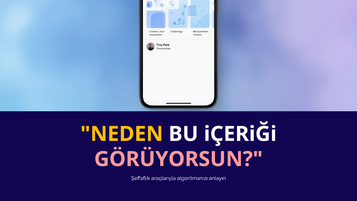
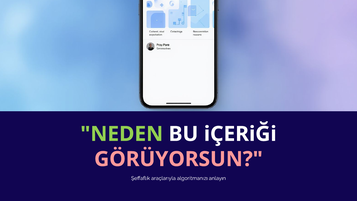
NEDEN colour: yellow -> light green
